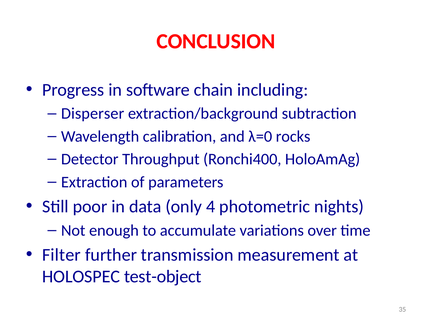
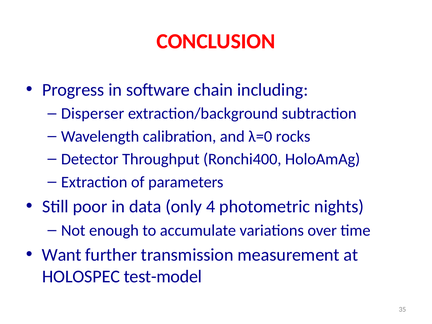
Filter: Filter -> Want
test-object: test-object -> test-model
